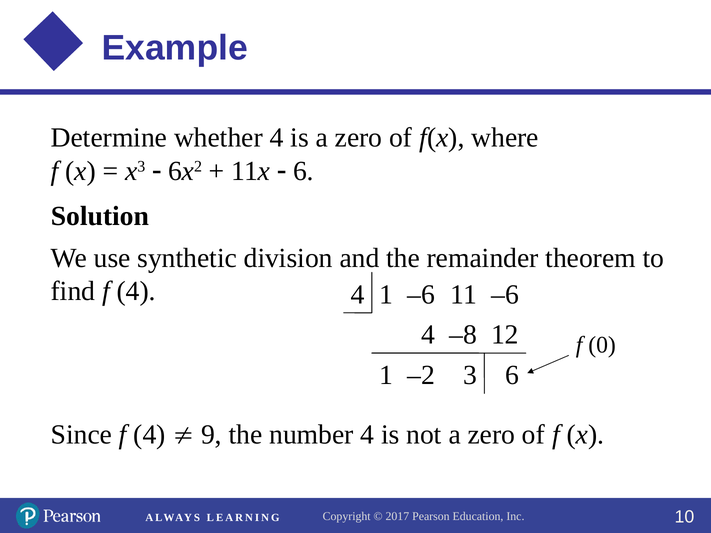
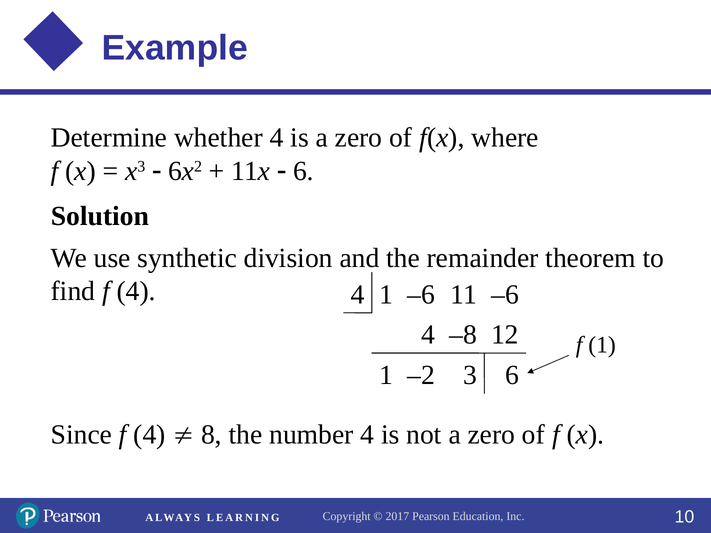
f 0: 0 -> 1
9: 9 -> 8
